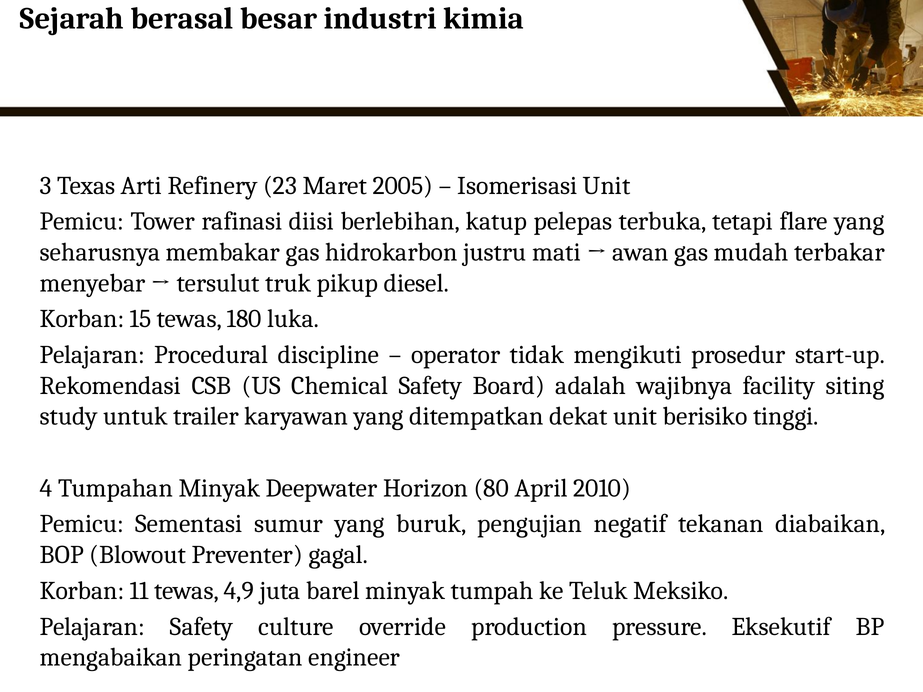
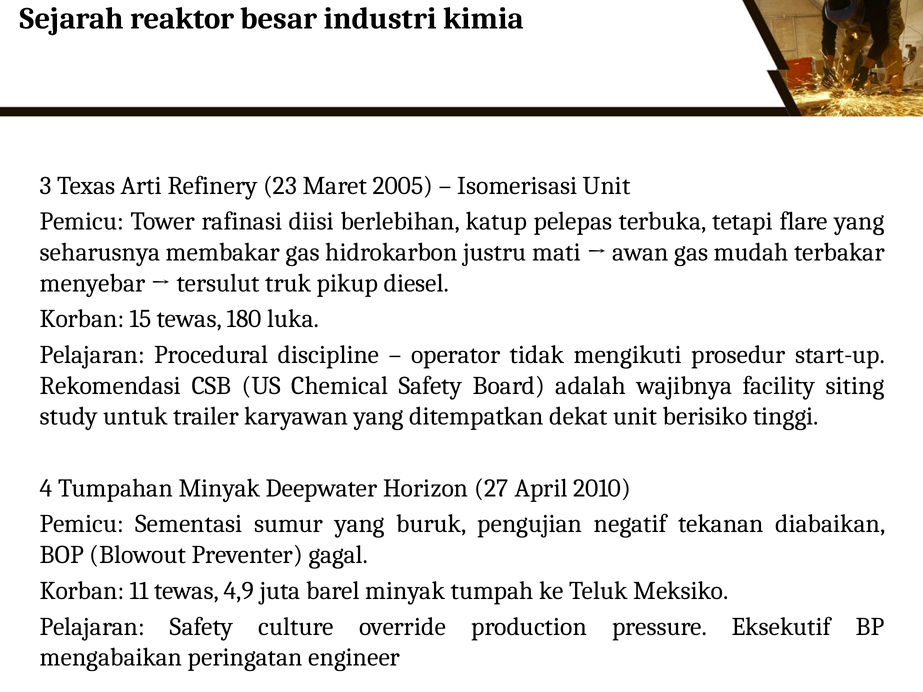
berasal: berasal -> reaktor
80: 80 -> 27
